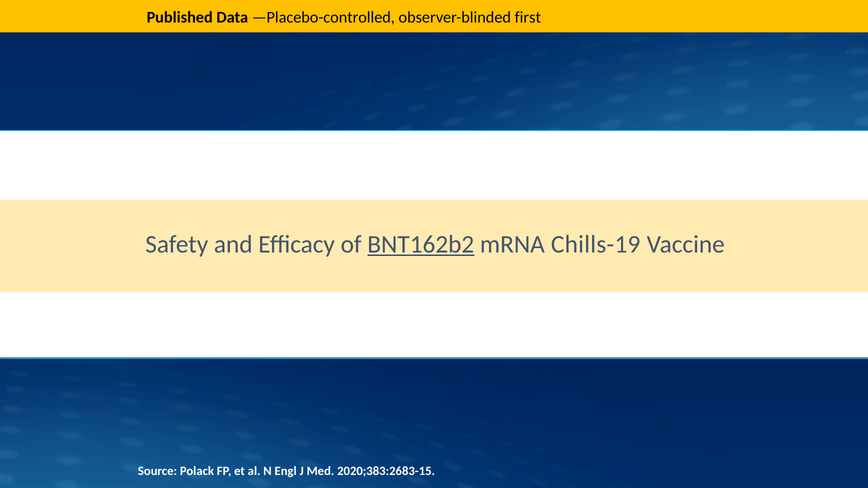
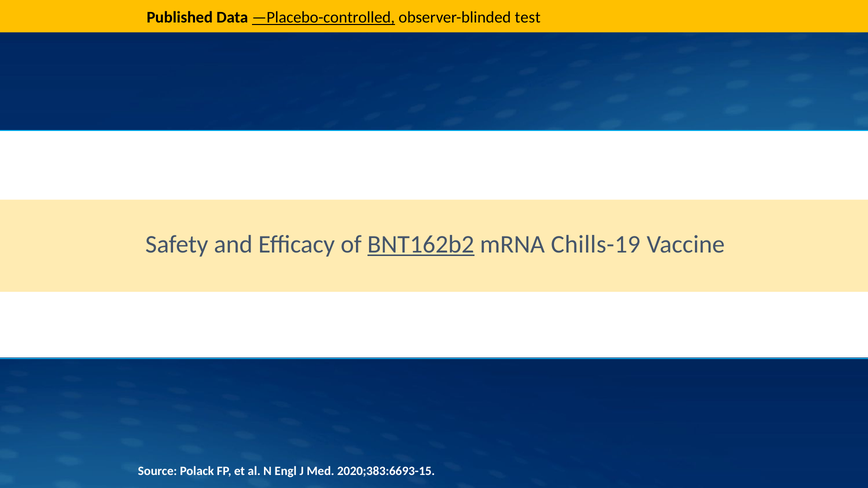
—Placebo-controlled underline: none -> present
first: first -> test
2020;383:2683-15: 2020;383:2683-15 -> 2020;383:6693-15
